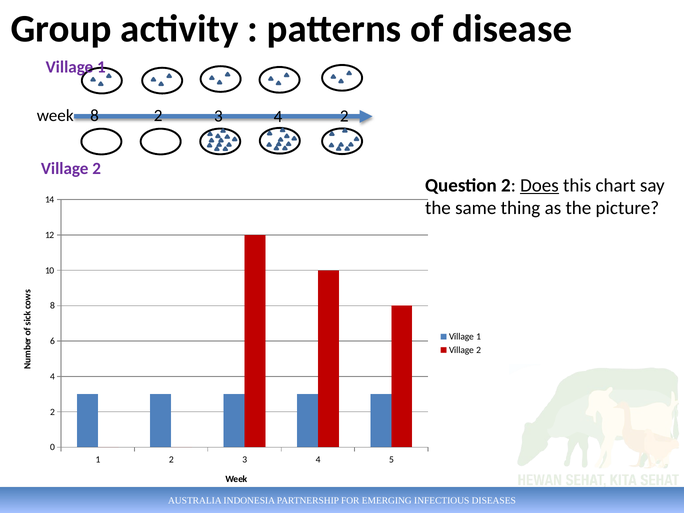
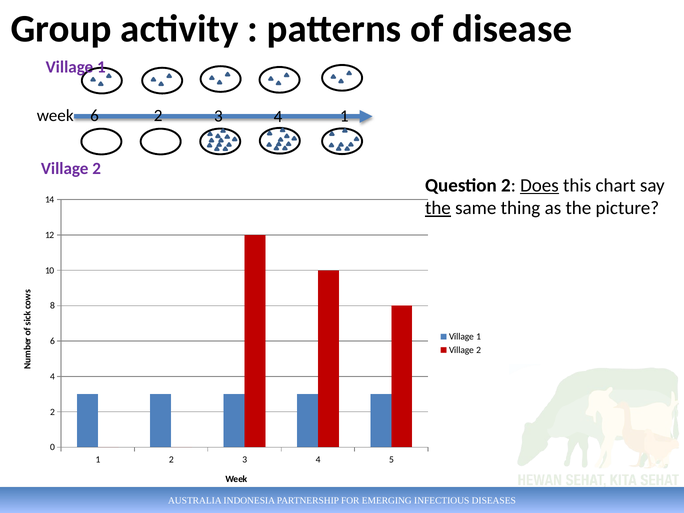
week 8: 8 -> 6
4 2: 2 -> 1
the at (438, 208) underline: none -> present
